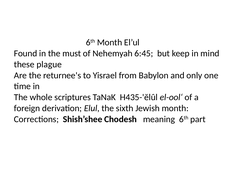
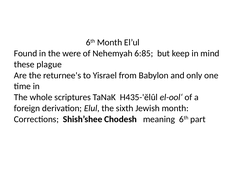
must: must -> were
6:45: 6:45 -> 6:85
